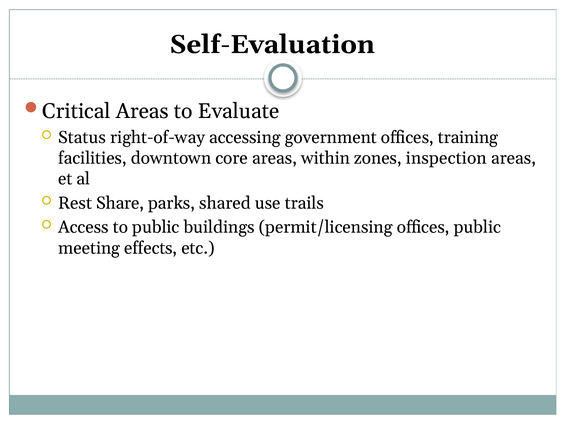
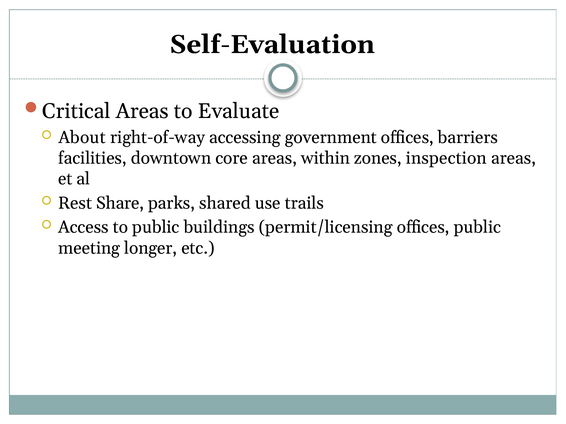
Status: Status -> About
training: training -> barriers
effects: effects -> longer
